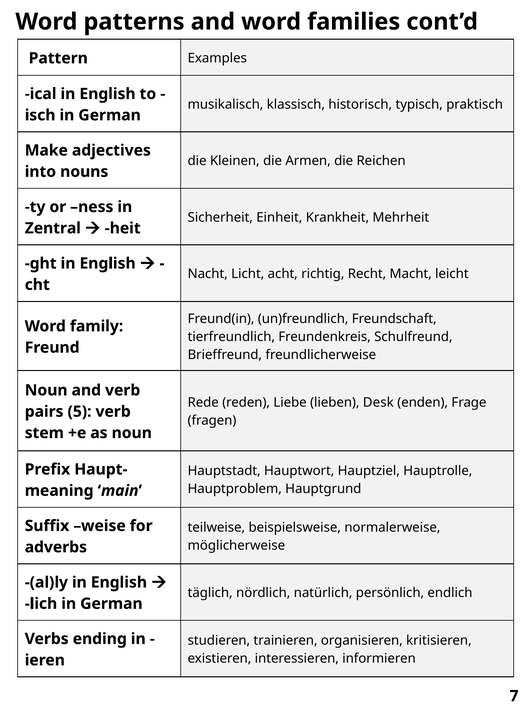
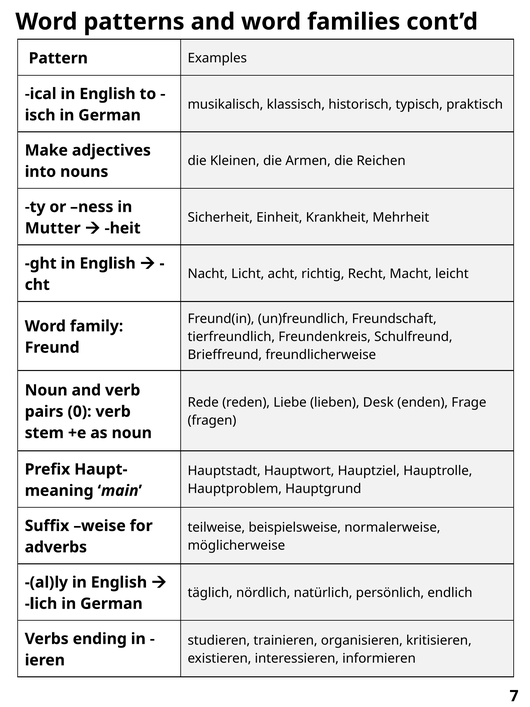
Zentral: Zentral -> Mutter
5: 5 -> 0
